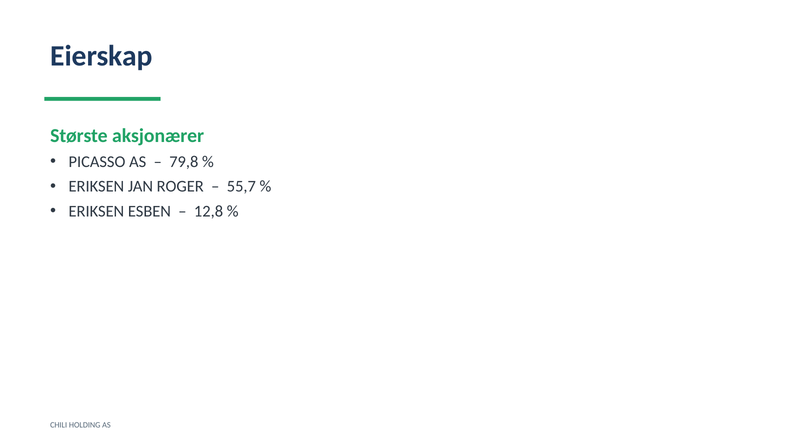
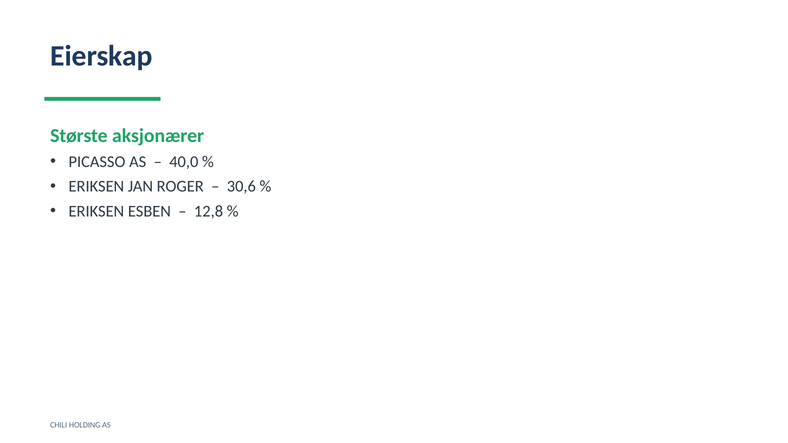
79,8: 79,8 -> 40,0
55,7: 55,7 -> 30,6
